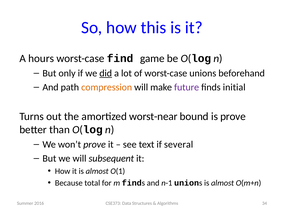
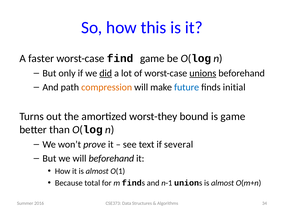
hours: hours -> faster
unions at (203, 73) underline: none -> present
future colour: purple -> blue
worst-near: worst-near -> worst-they
is prove: prove -> game
will subsequent: subsequent -> beforehand
